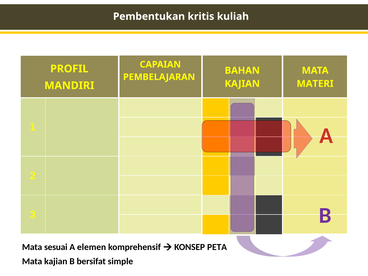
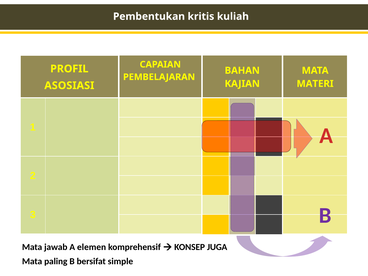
MANDIRI: MANDIRI -> ASOSIASI
sesuai: sesuai -> jawab
PETA: PETA -> JUGA
Mata kajian: kajian -> paling
